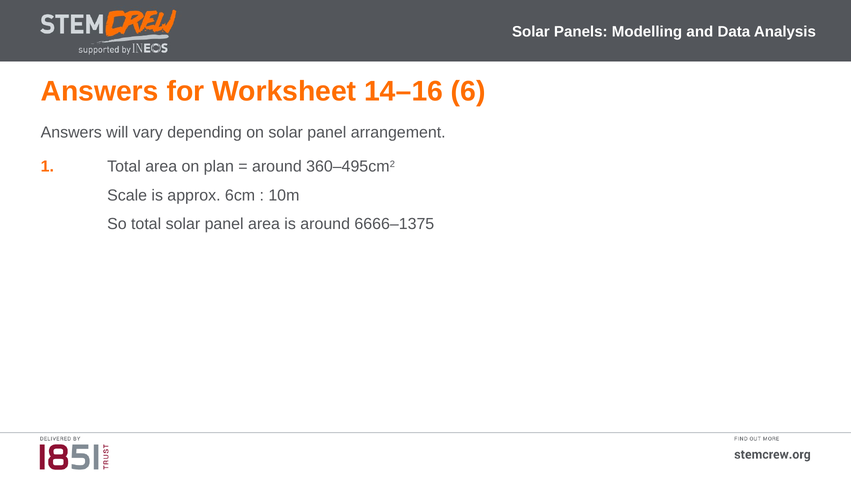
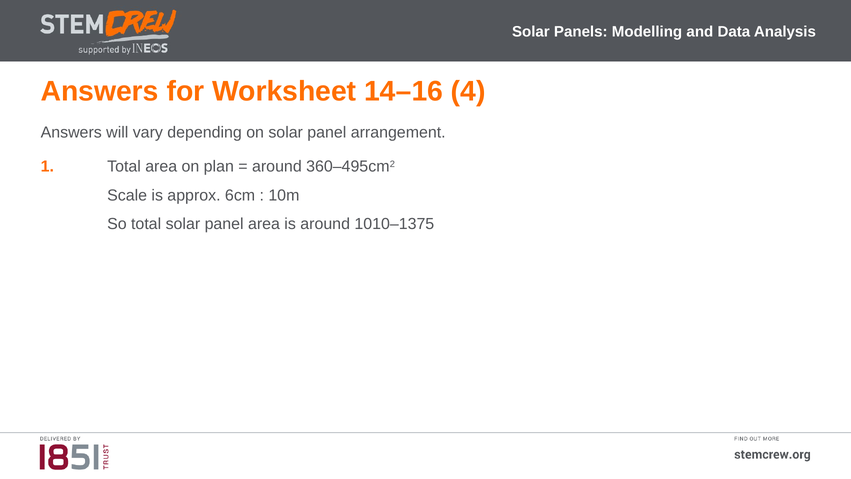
6: 6 -> 4
6666–1375: 6666–1375 -> 1010–1375
